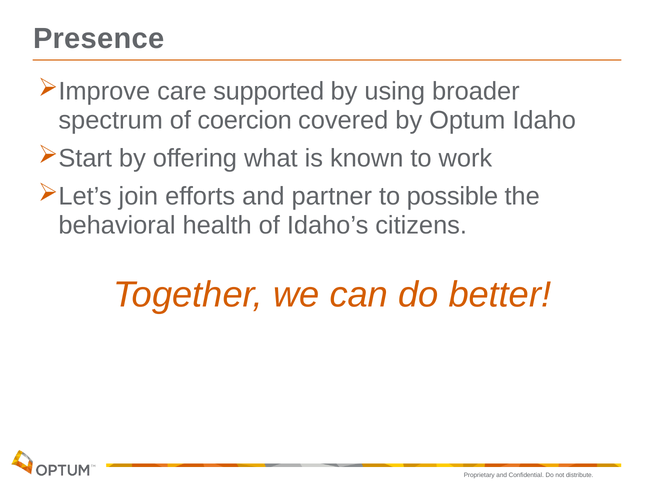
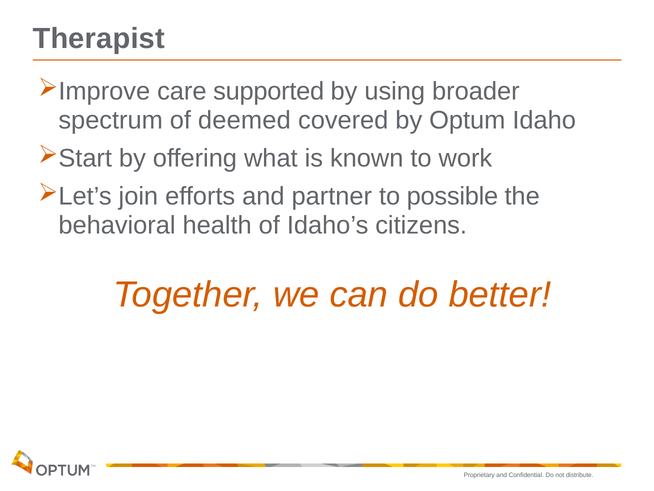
Presence: Presence -> Therapist
coercion: coercion -> deemed
